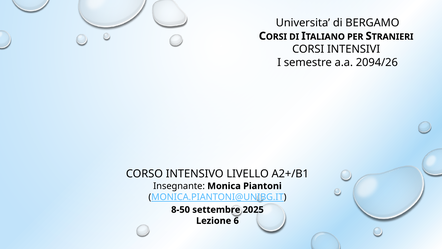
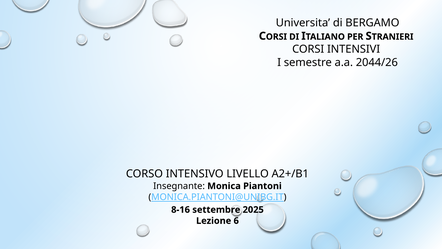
2094/26: 2094/26 -> 2044/26
8-50: 8-50 -> 8-16
